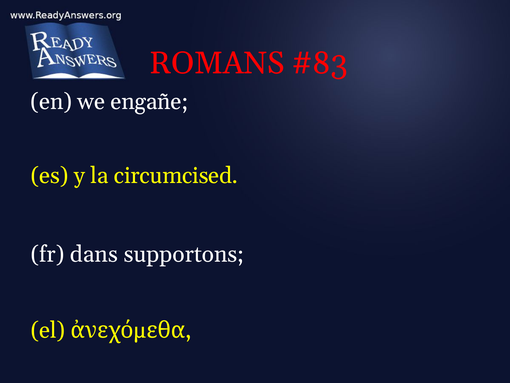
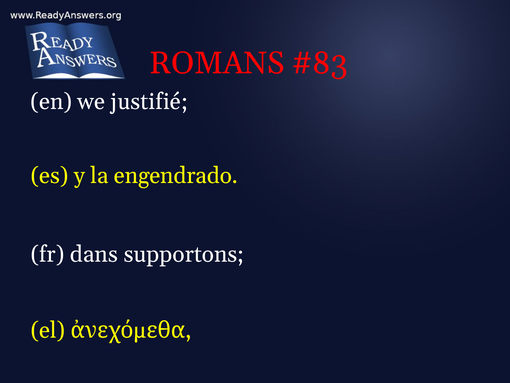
engañe: engañe -> justifié
circumcised: circumcised -> engendrado
